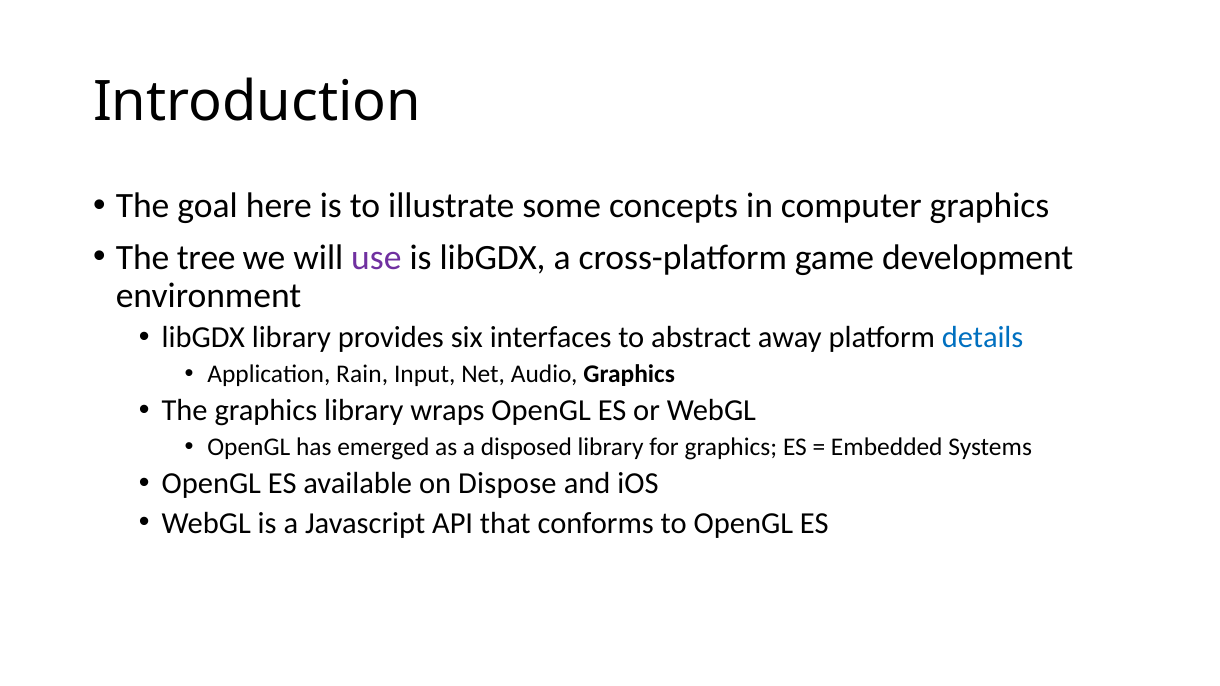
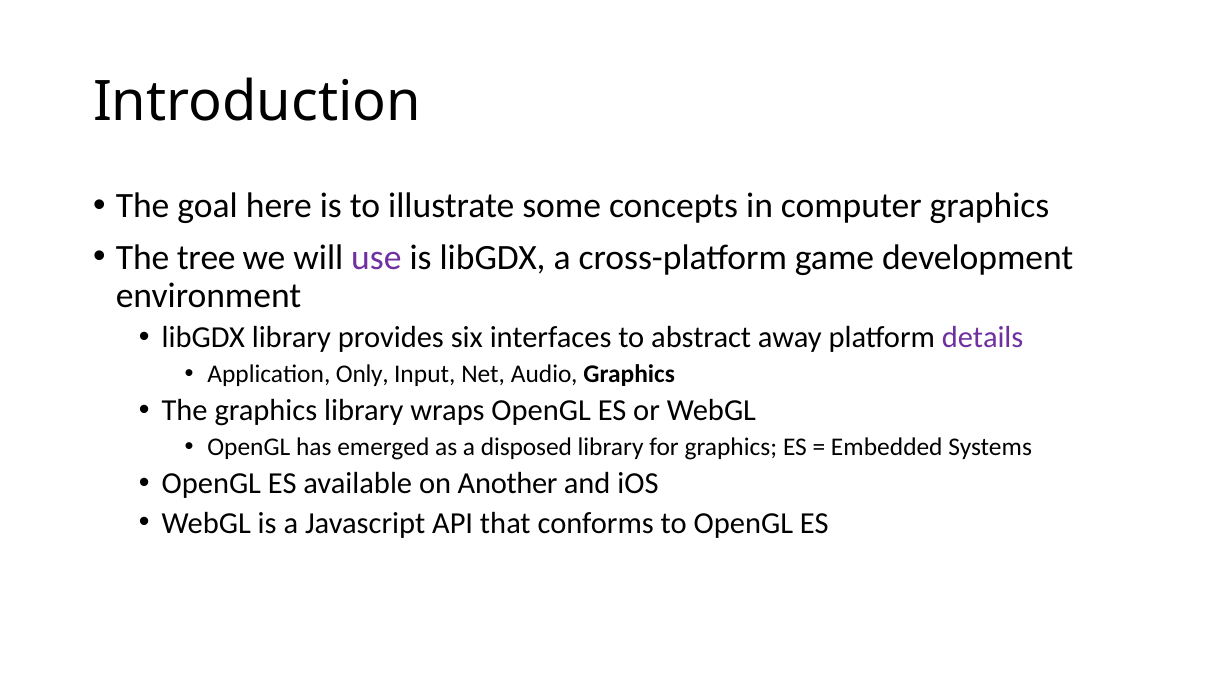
details colour: blue -> purple
Rain: Rain -> Only
Dispose: Dispose -> Another
